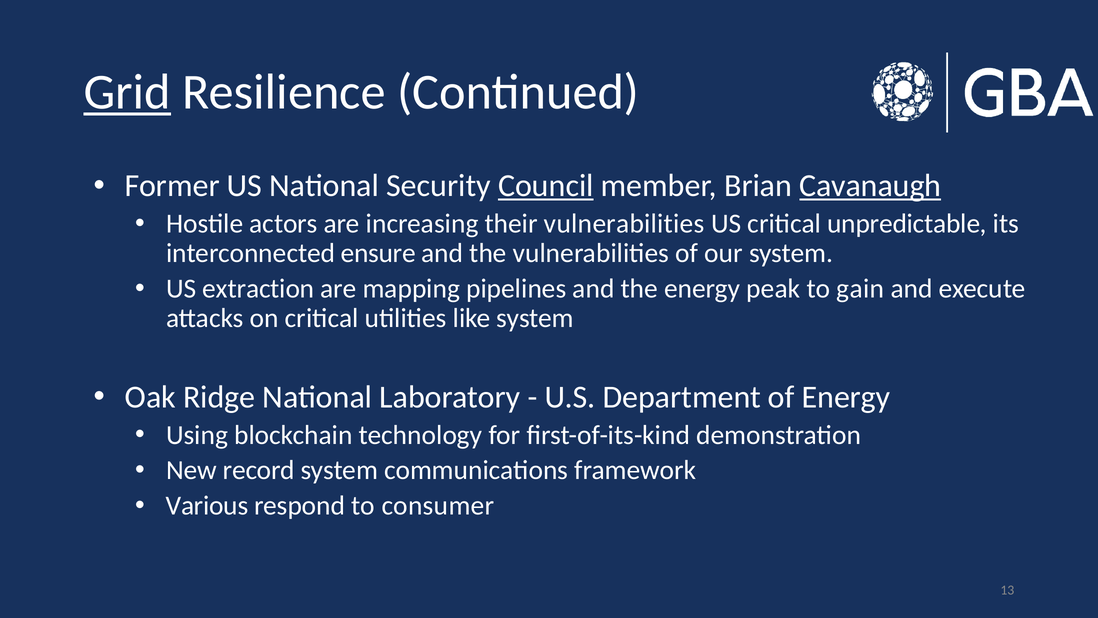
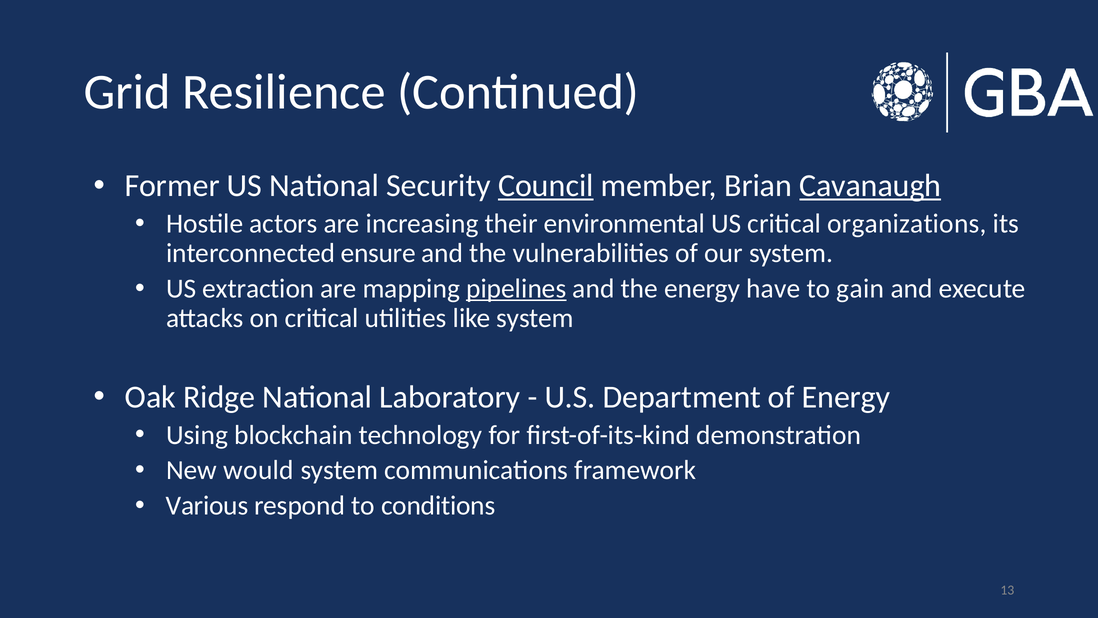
Grid underline: present -> none
their vulnerabilities: vulnerabilities -> environmental
unpredictable: unpredictable -> organizations
pipelines underline: none -> present
peak: peak -> have
record: record -> would
consumer: consumer -> conditions
